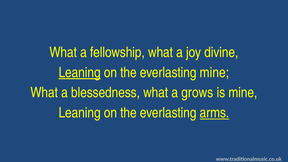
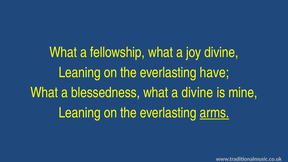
Leaning at (80, 72) underline: present -> none
everlasting mine: mine -> have
a grows: grows -> divine
